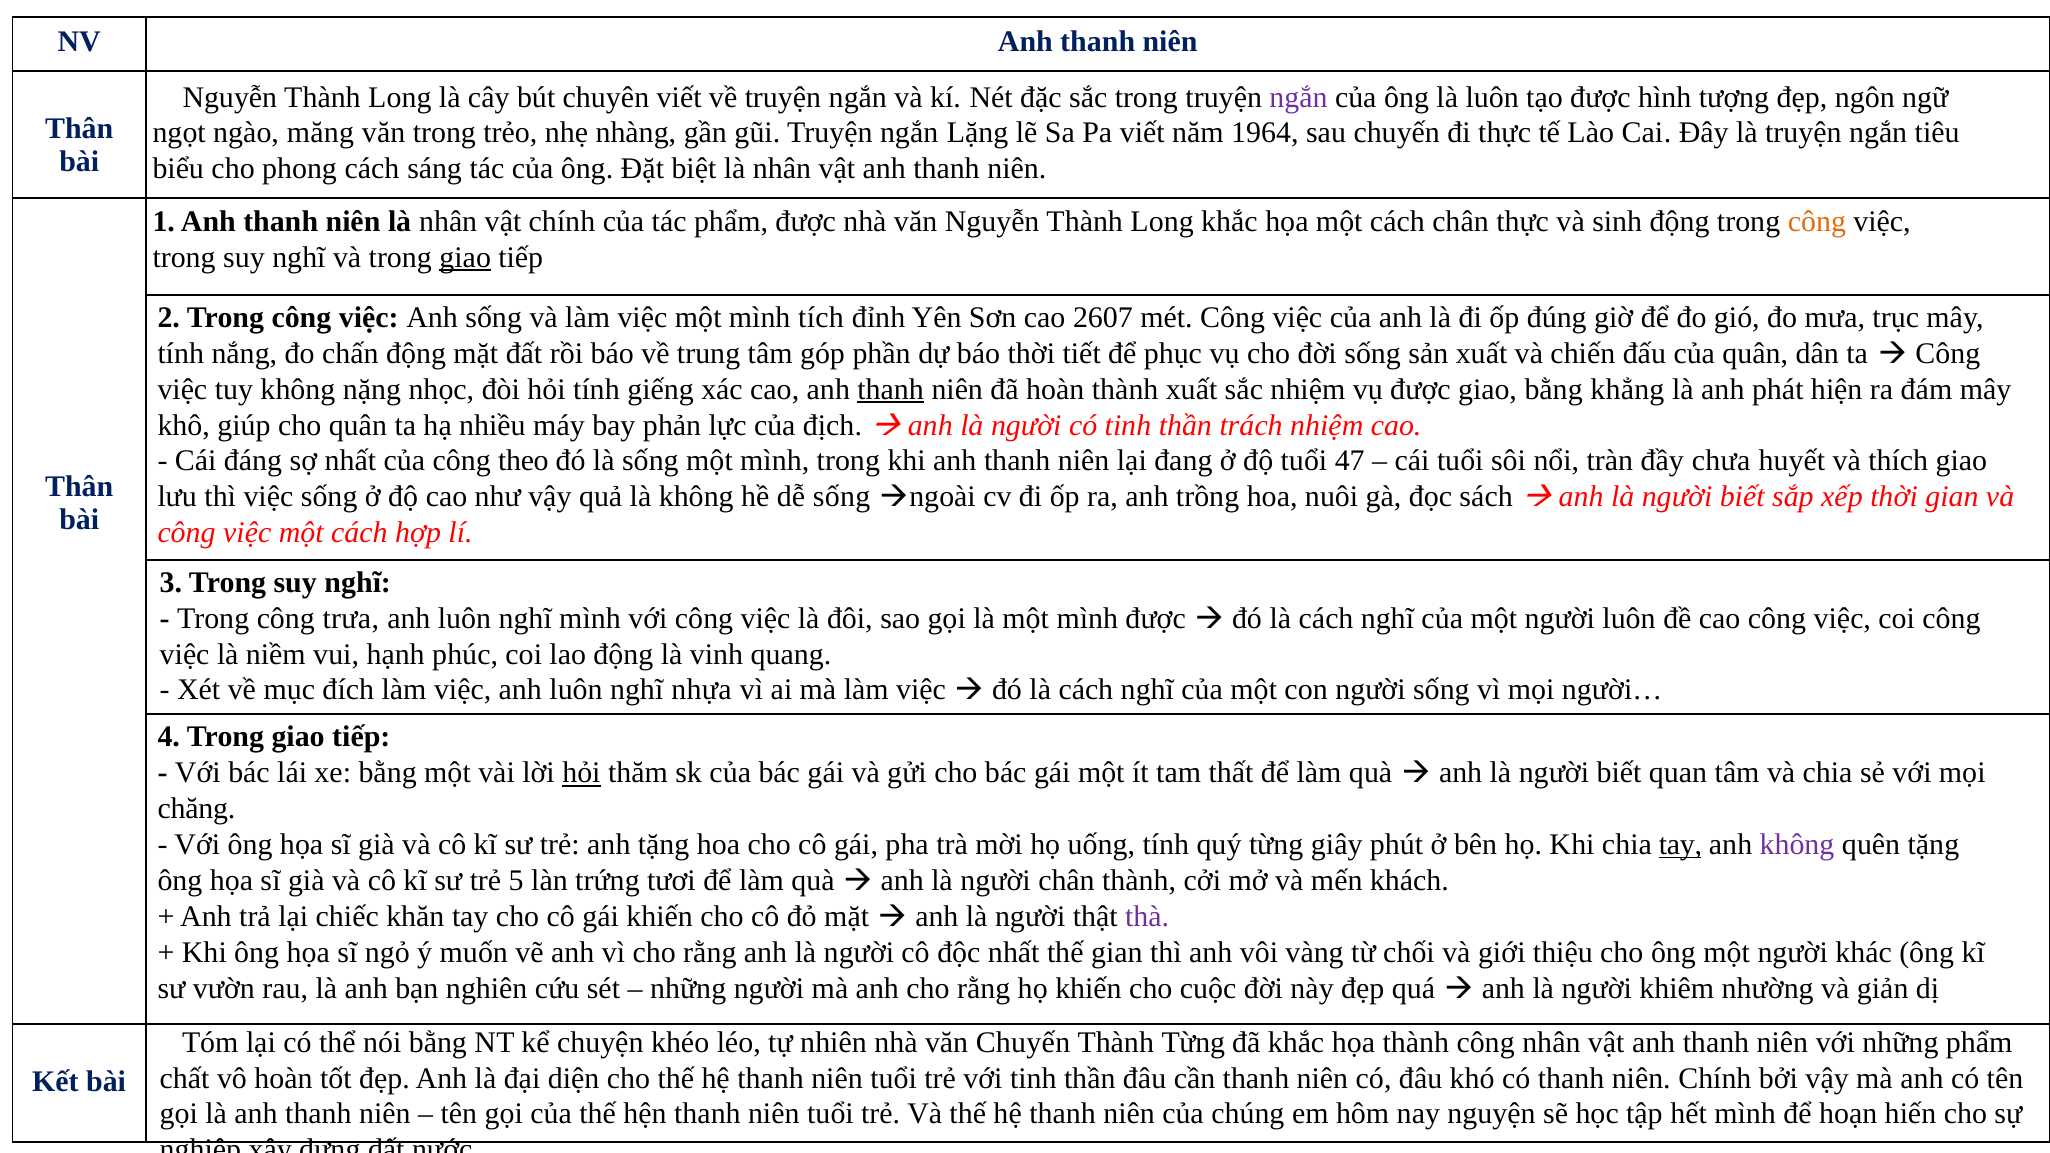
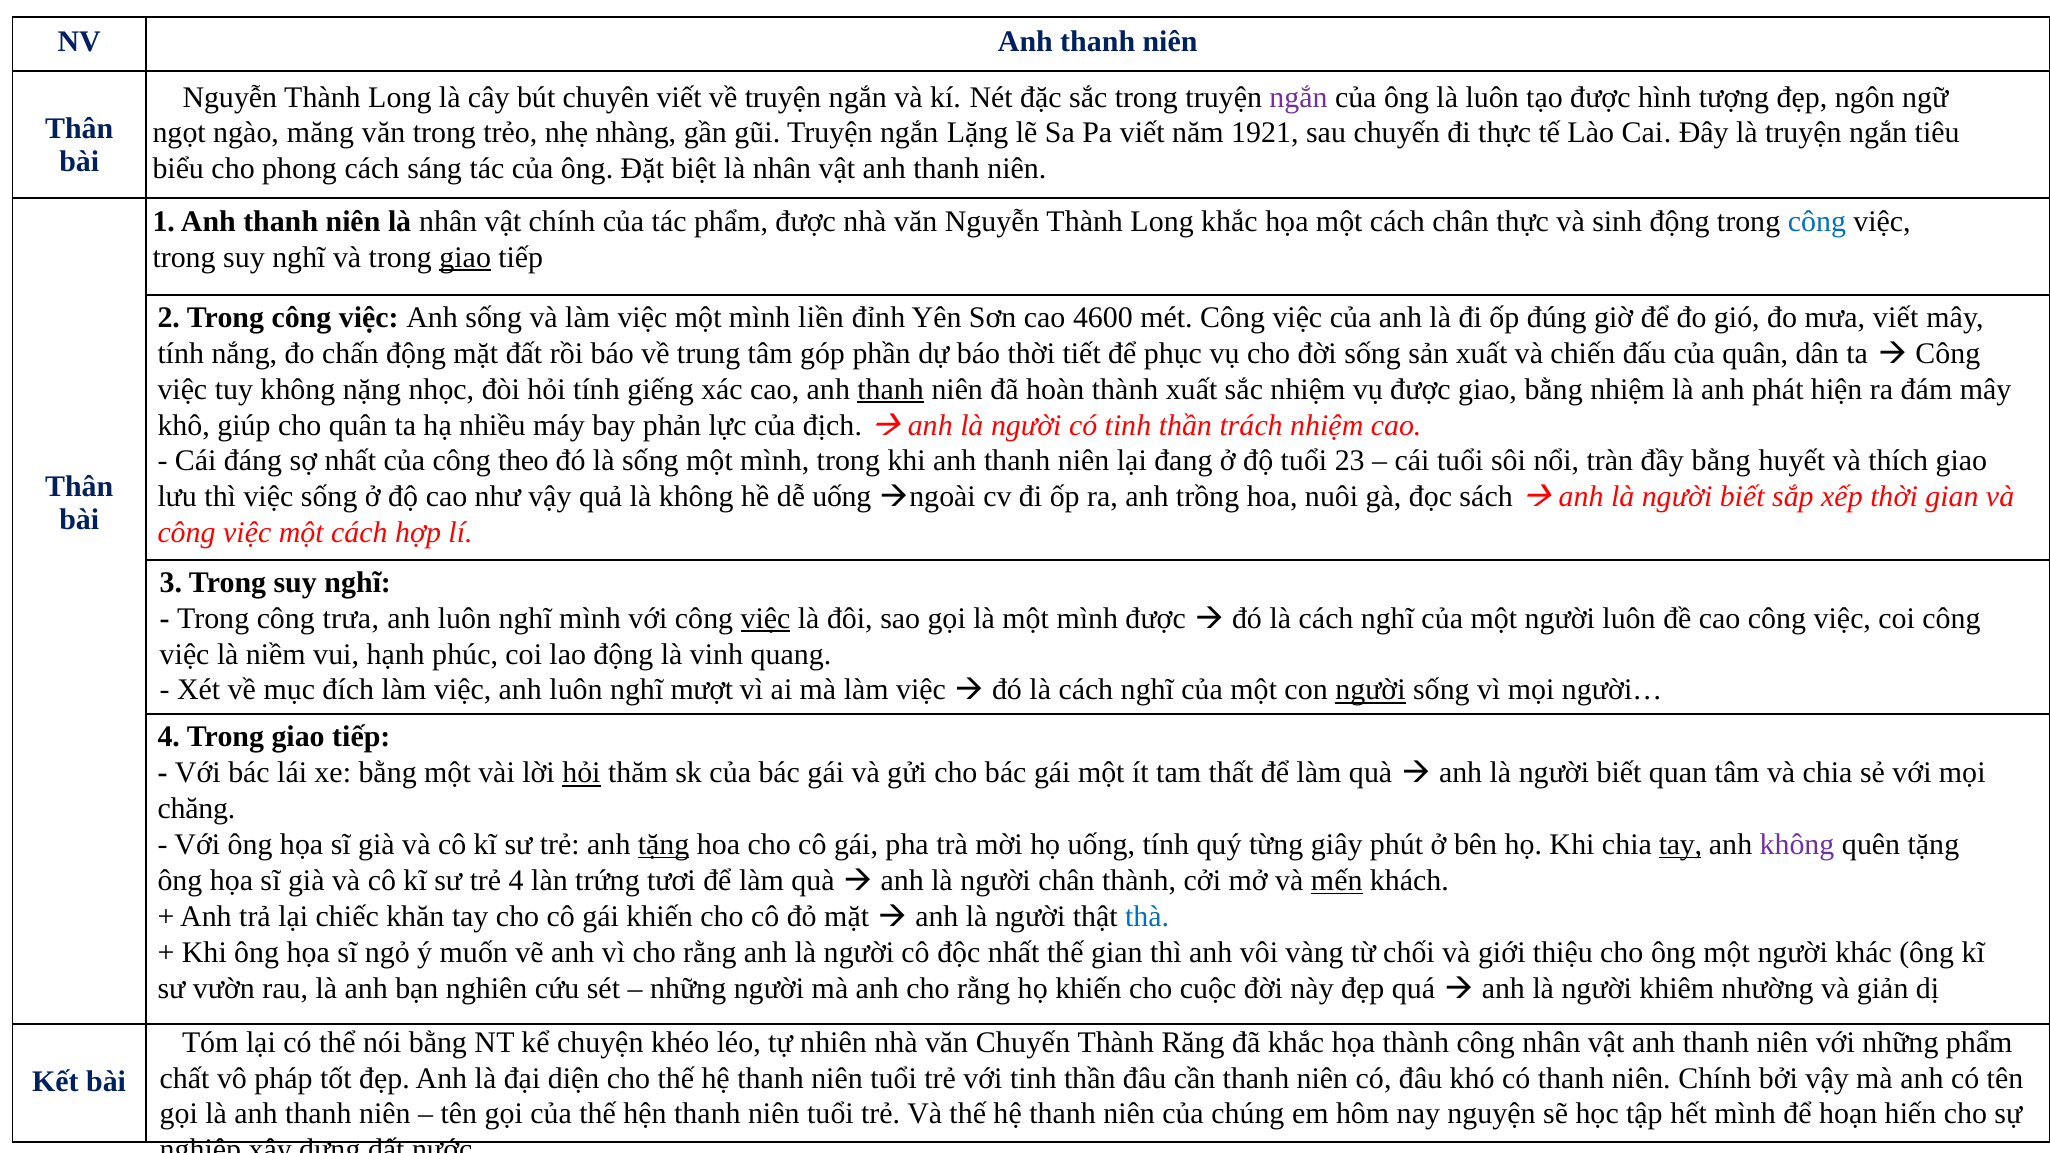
1964: 1964 -> 1921
công at (1817, 221) colour: orange -> blue
tích: tích -> liền
2607: 2607 -> 4600
mưa trục: trục -> viết
bằng khẳng: khẳng -> nhiệm
47: 47 -> 23
đầy chưa: chưa -> bằng
dễ sống: sống -> uống
việc at (766, 618) underline: none -> present
nhựa: nhựa -> mượt
người at (1370, 690) underline: none -> present
tặng at (664, 845) underline: none -> present
trẻ 5: 5 -> 4
mến underline: none -> present
thà colour: purple -> blue
Thành Từng: Từng -> Răng
vô hoàn: hoàn -> pháp
